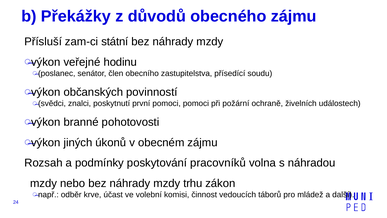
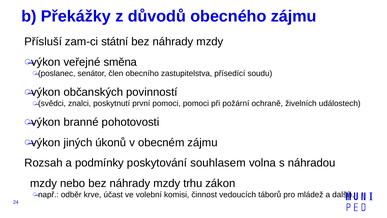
hodinu: hodinu -> směna
pracovníků: pracovníků -> souhlasem
